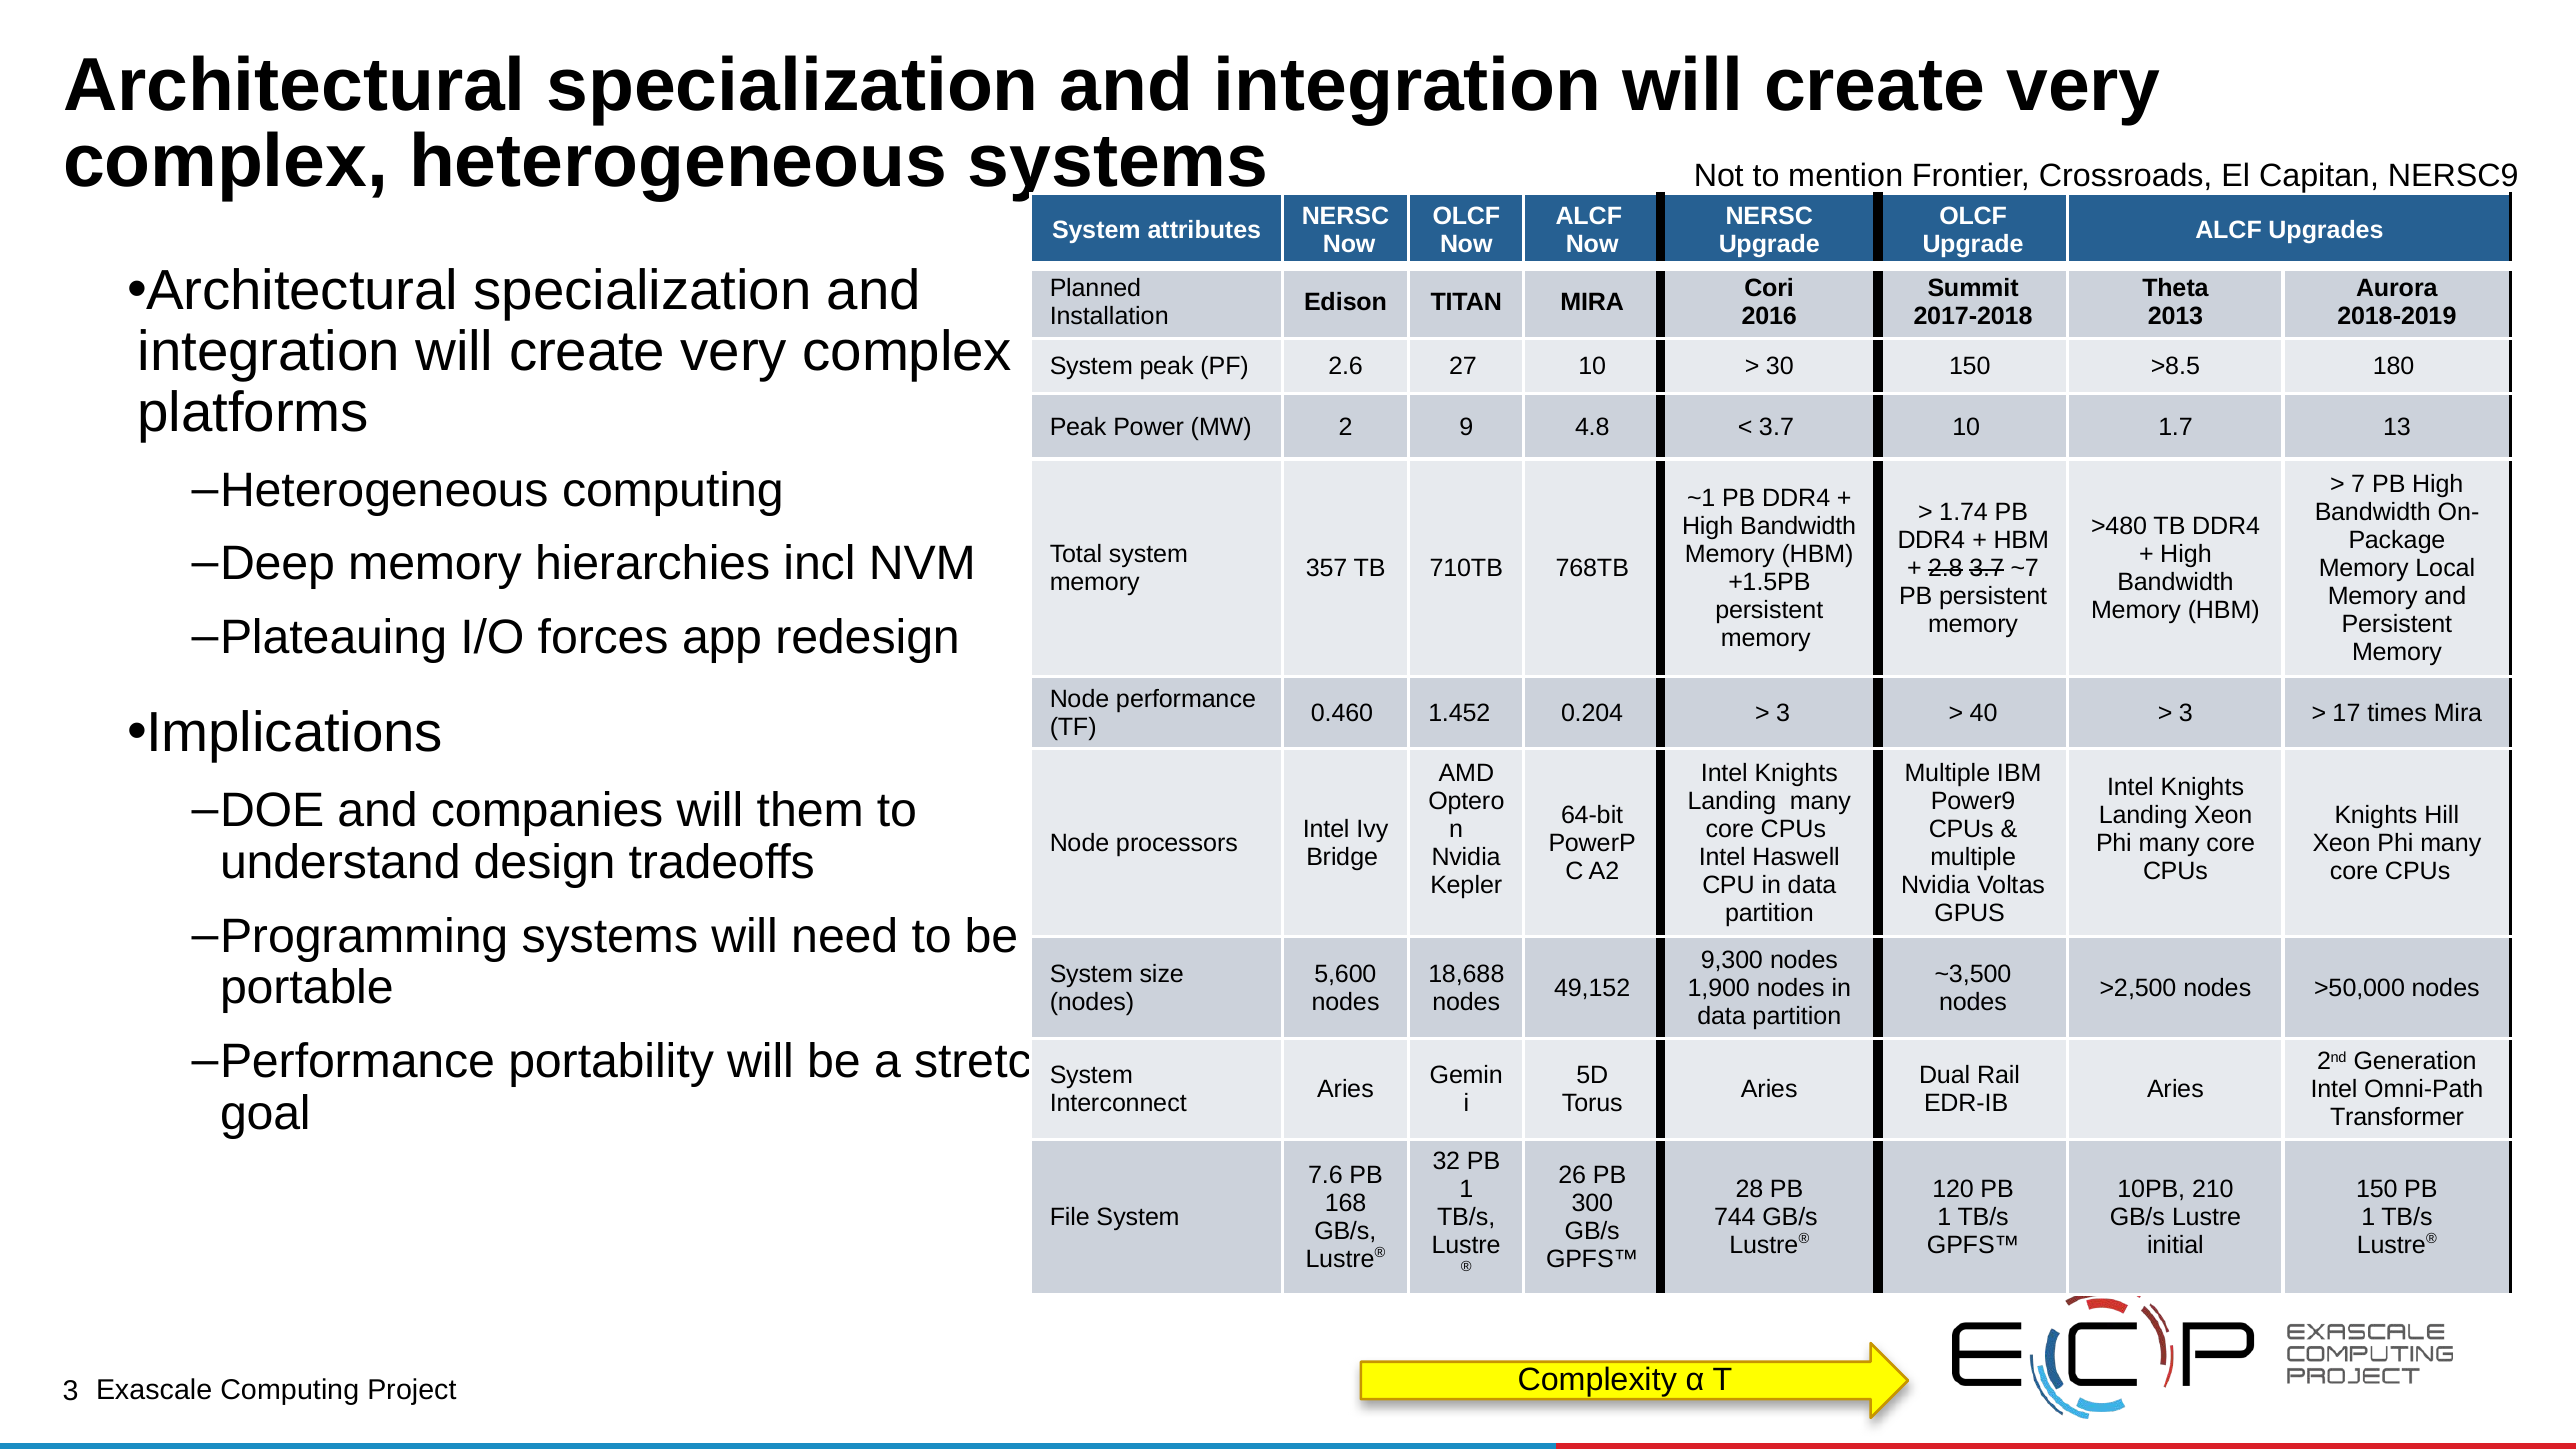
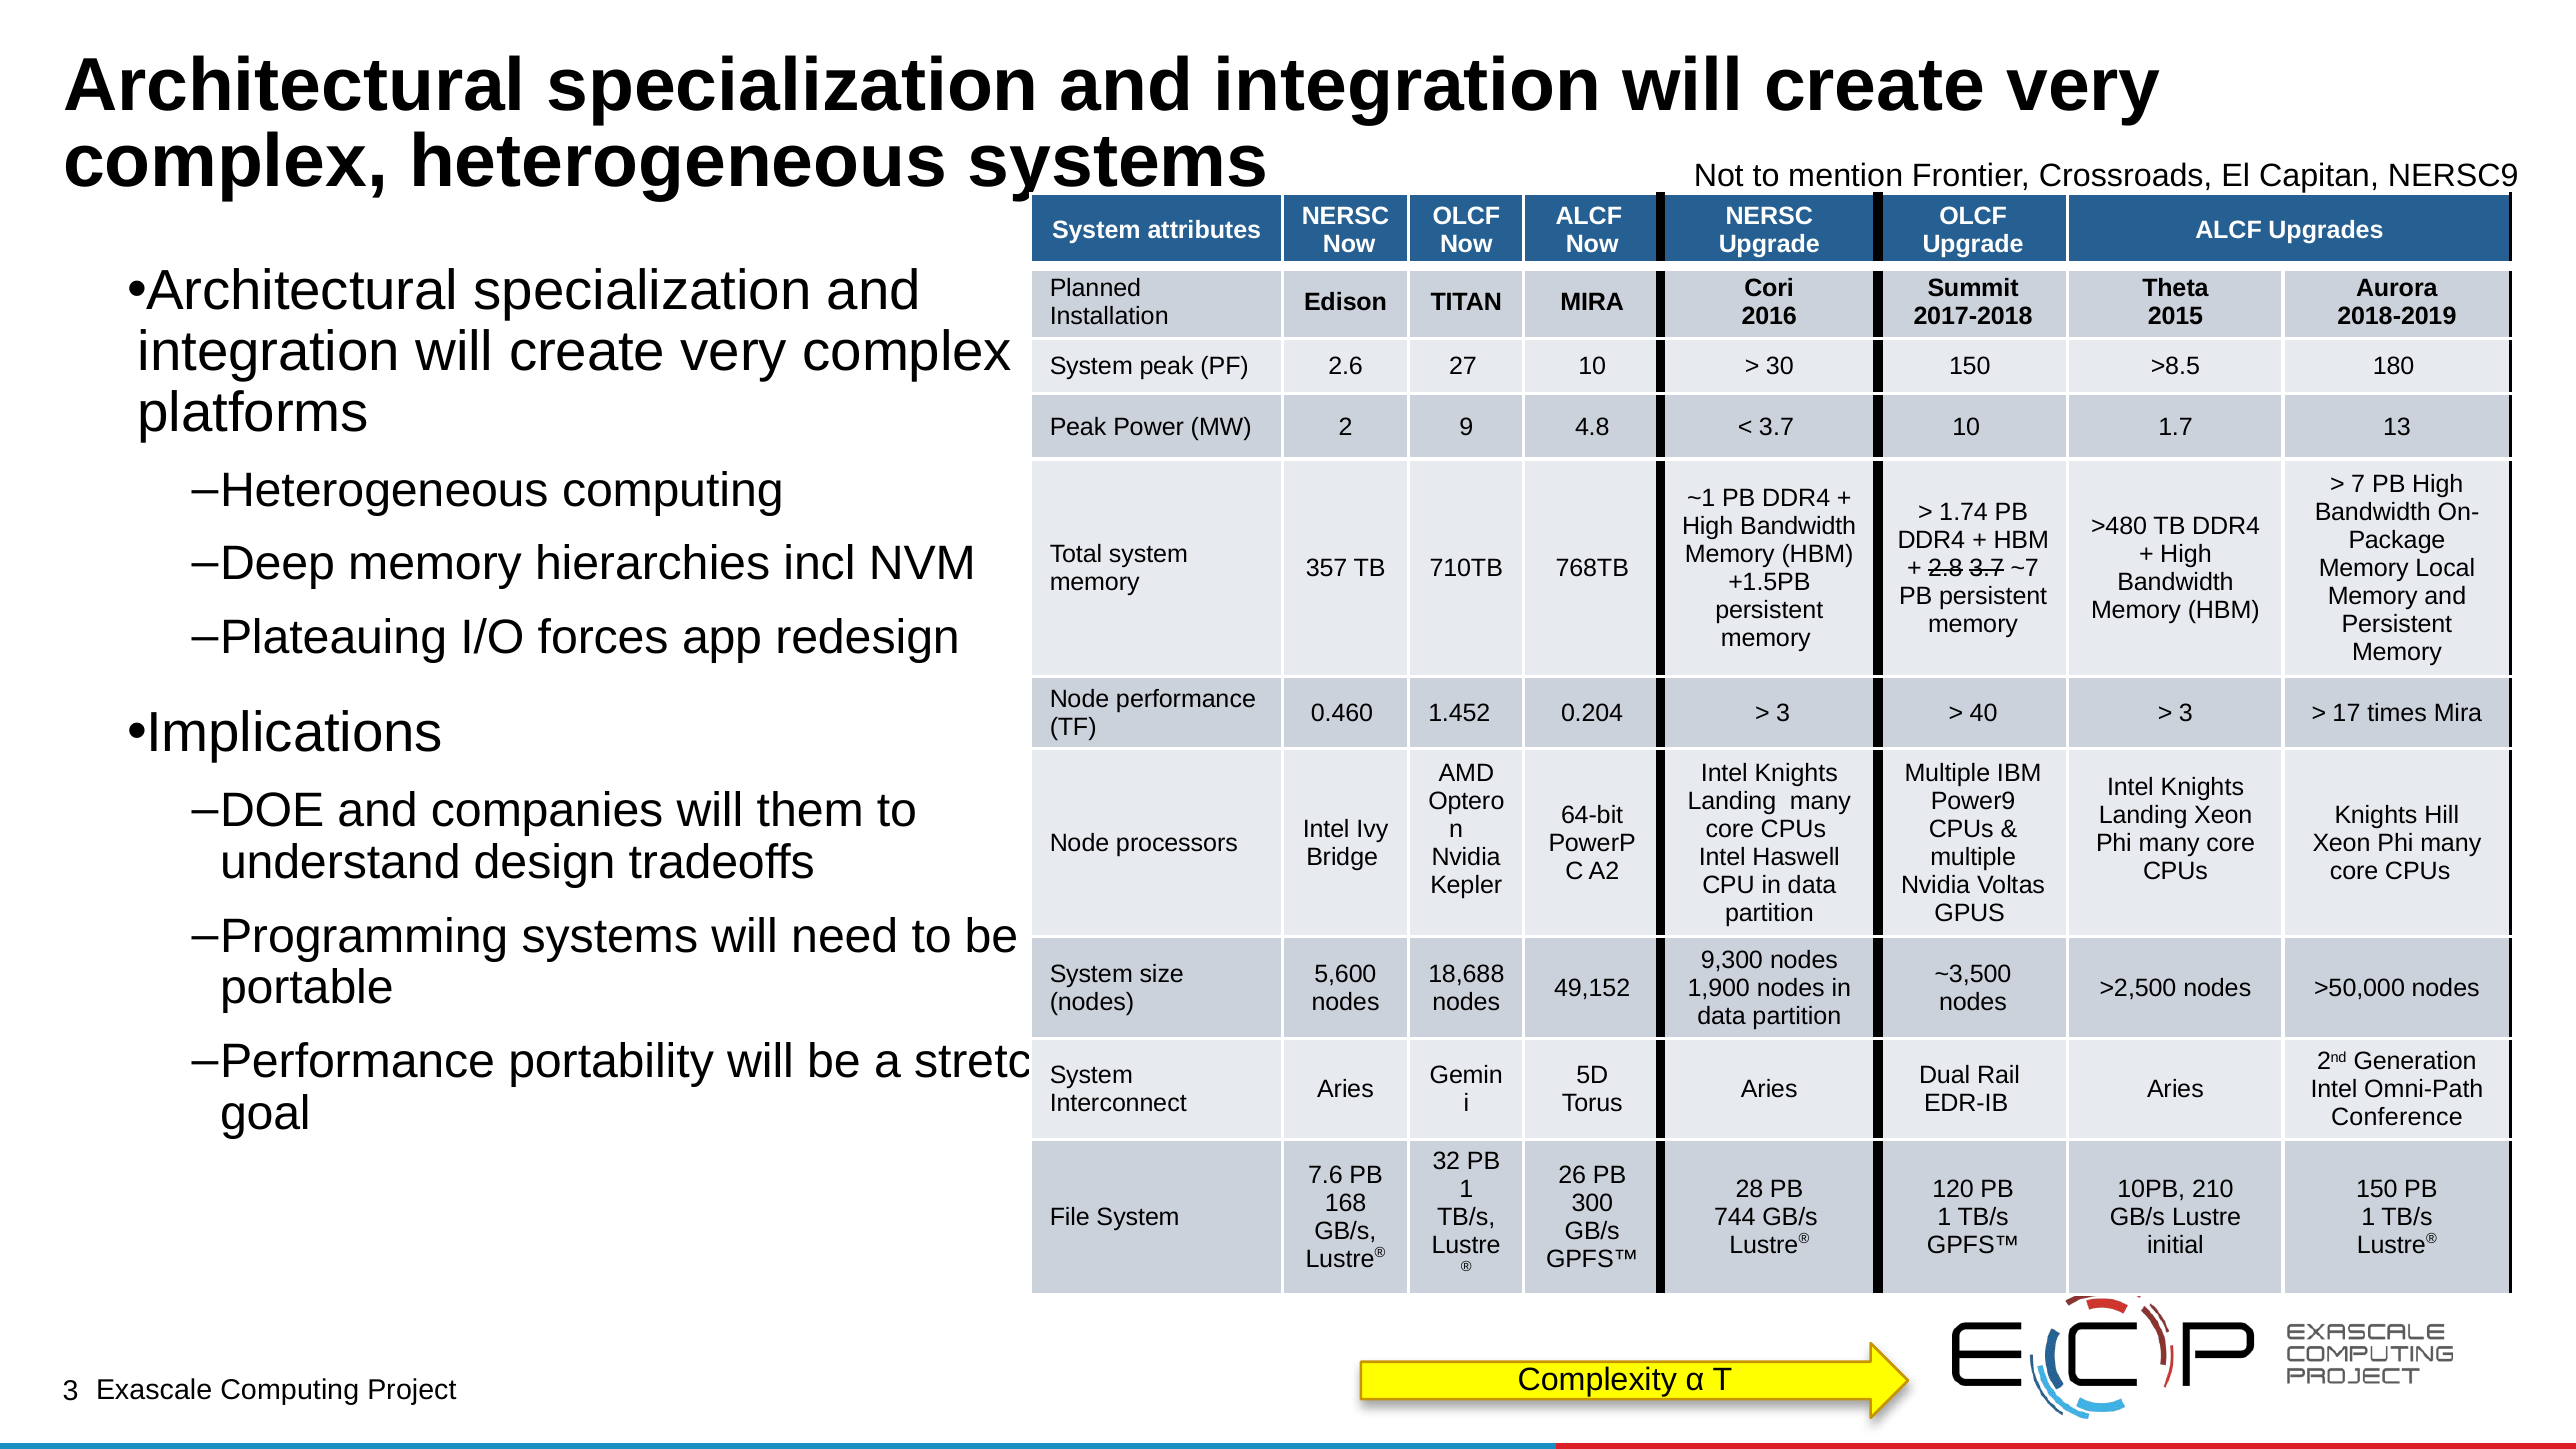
2013: 2013 -> 2015
Transformer: Transformer -> Conference
